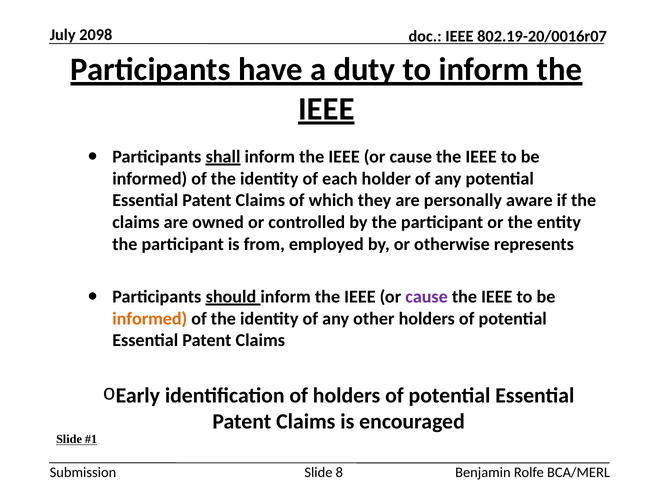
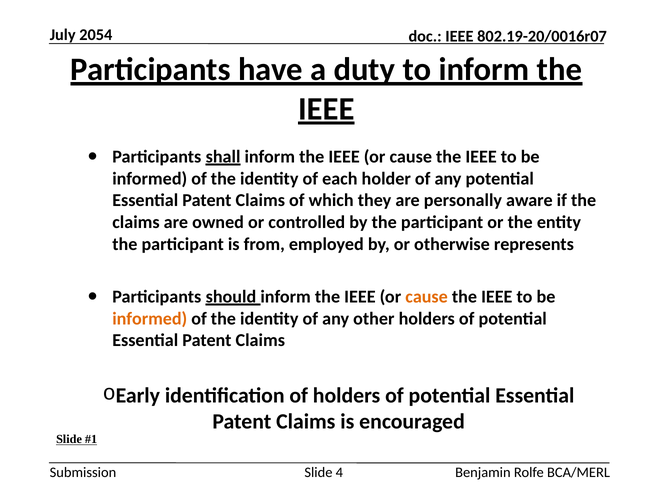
2098: 2098 -> 2054
cause at (427, 297) colour: purple -> orange
8: 8 -> 4
